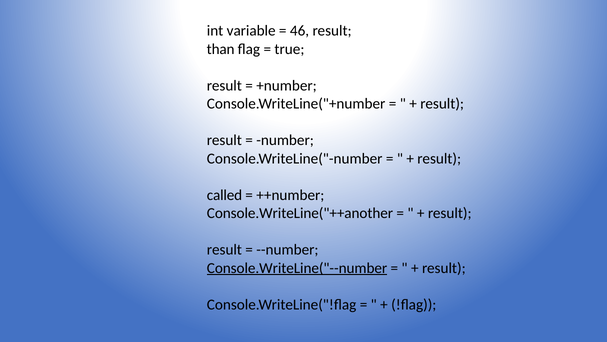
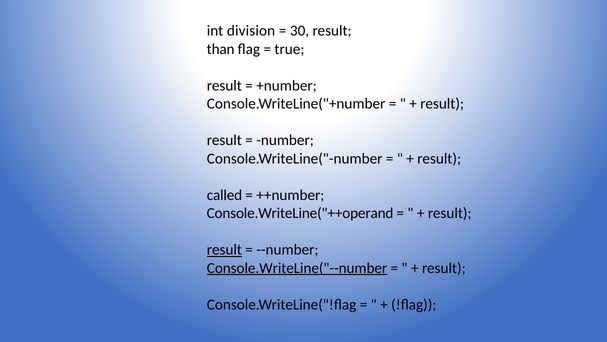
variable: variable -> division
46: 46 -> 30
Console.WriteLine("++another: Console.WriteLine("++another -> Console.WriteLine("++operand
result at (224, 249) underline: none -> present
